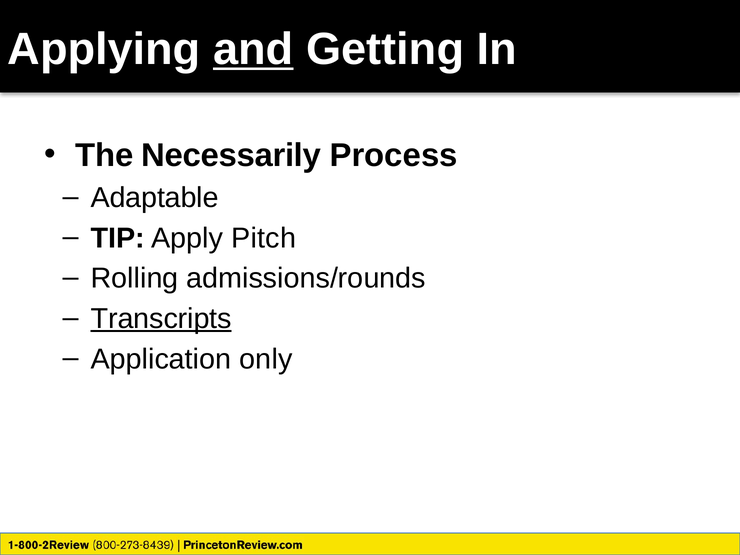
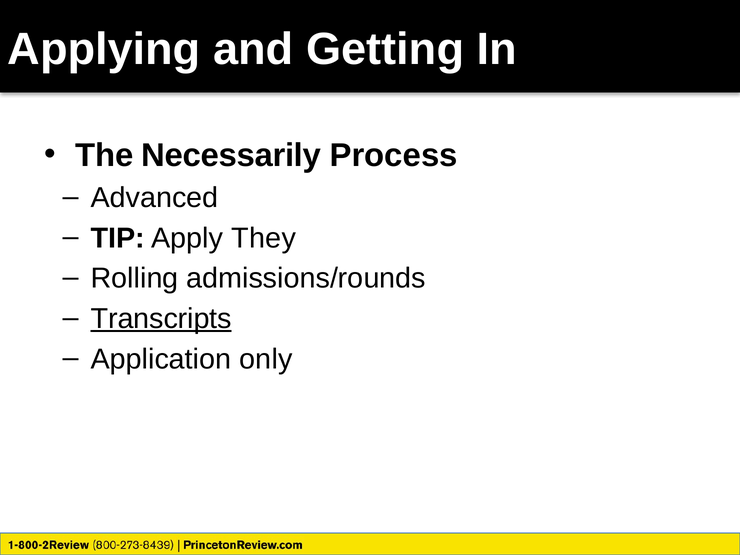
and underline: present -> none
Adaptable: Adaptable -> Advanced
Pitch: Pitch -> They
